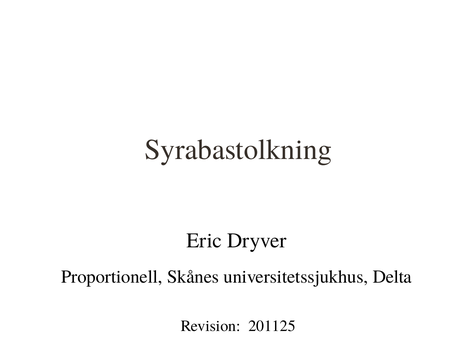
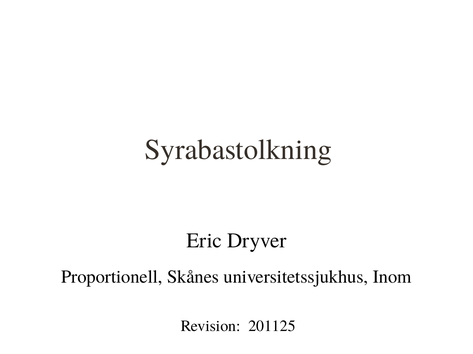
Delta: Delta -> Inom
